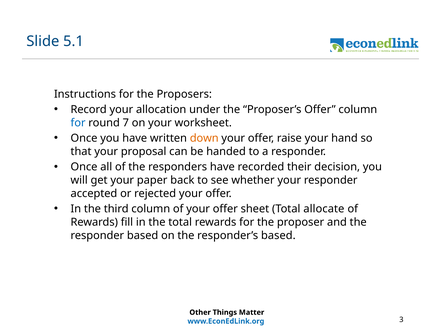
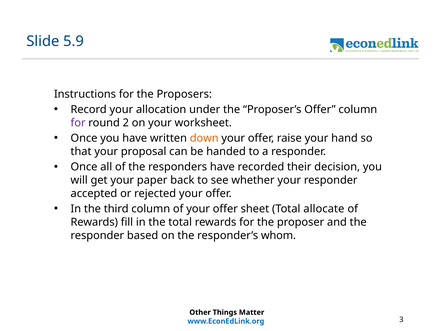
5.1: 5.1 -> 5.9
for at (78, 123) colour: blue -> purple
7: 7 -> 2
responder’s based: based -> whom
